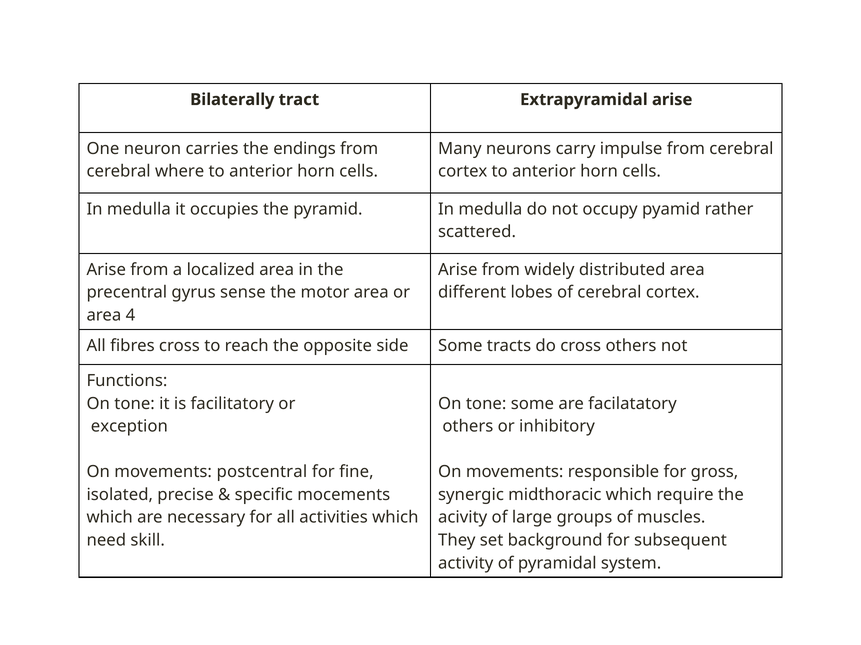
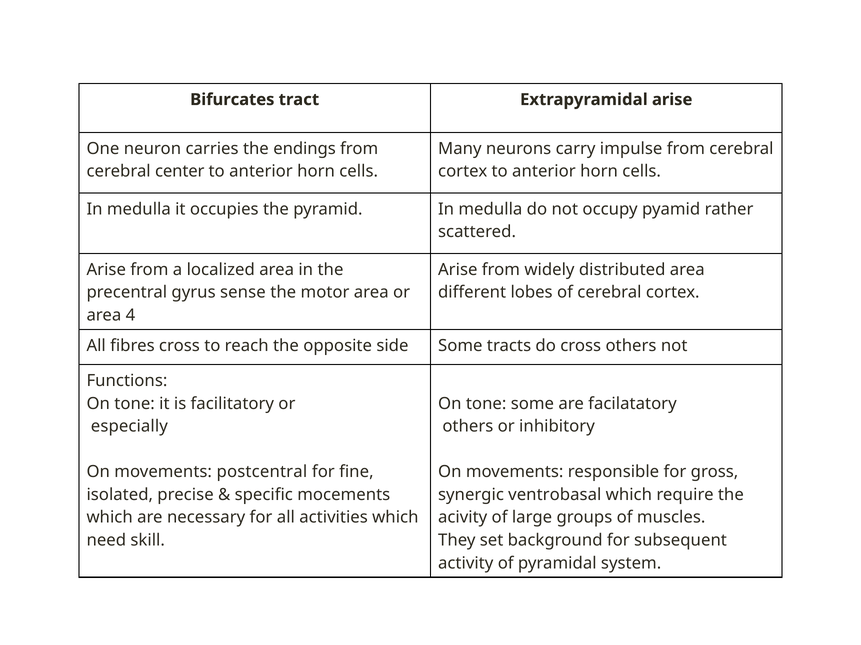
Bilaterally: Bilaterally -> Bifurcates
where: where -> center
exception: exception -> especially
midthoracic: midthoracic -> ventrobasal
